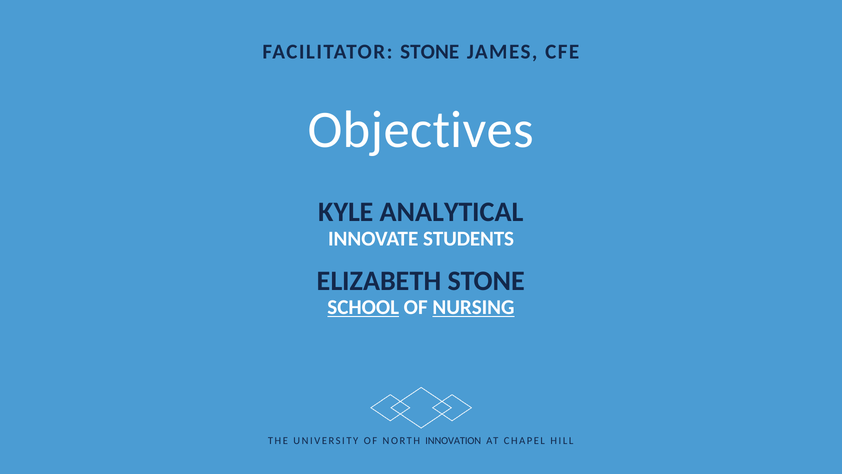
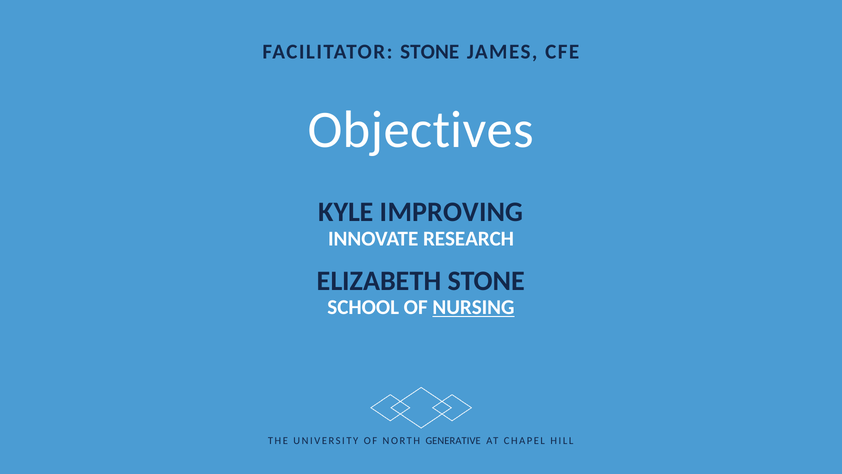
ANALYTICAL: ANALYTICAL -> IMPROVING
STUDENTS: STUDENTS -> RESEARCH
SCHOOL underline: present -> none
INNOVATION: INNOVATION -> GENERATIVE
